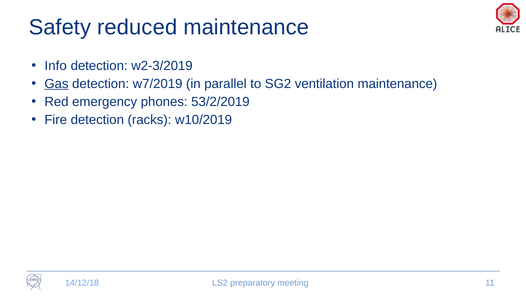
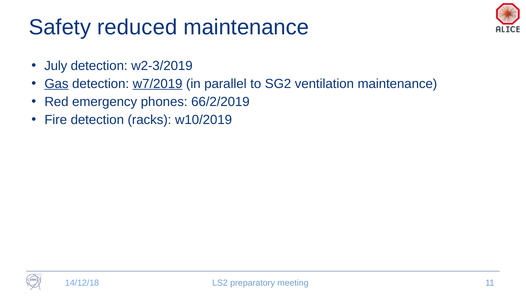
Info: Info -> July
w7/2019 underline: none -> present
53/2/2019: 53/2/2019 -> 66/2/2019
